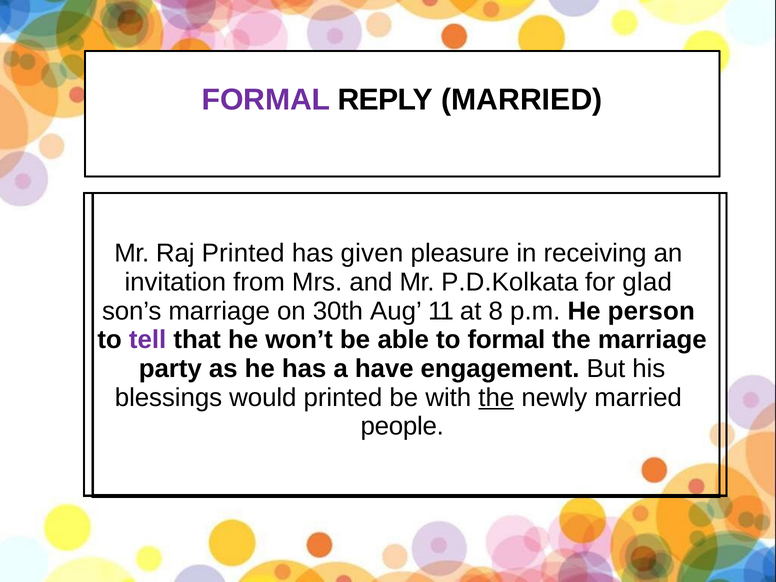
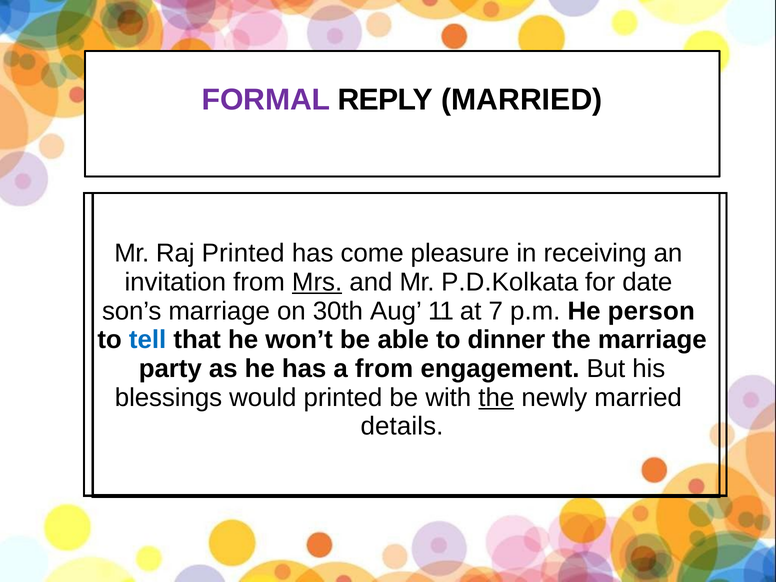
given: given -> come
Mrs underline: none -> present
glad: glad -> date
8: 8 -> 7
tell colour: purple -> blue
to formal: formal -> dinner
a have: have -> from
people: people -> details
